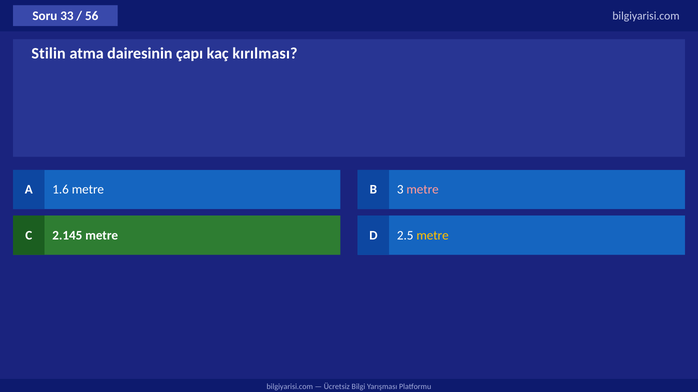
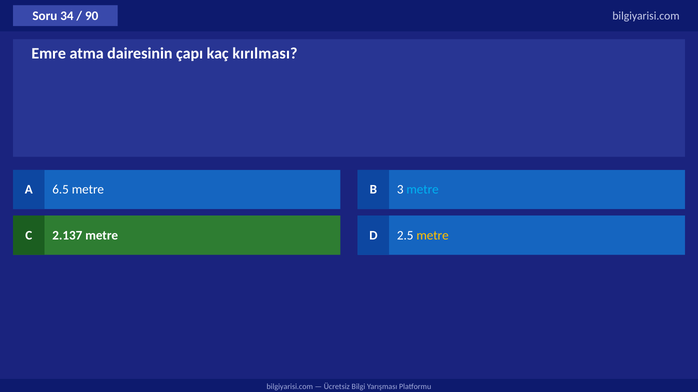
33: 33 -> 34
56: 56 -> 90
Stilin: Stilin -> Emre
1.6: 1.6 -> 6.5
metre at (423, 190) colour: pink -> light blue
2.145: 2.145 -> 2.137
